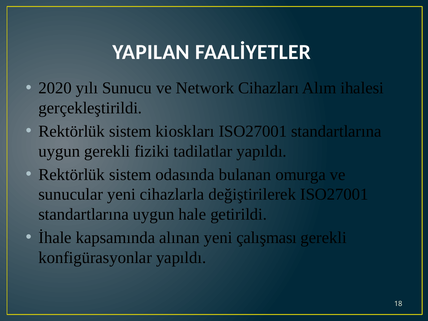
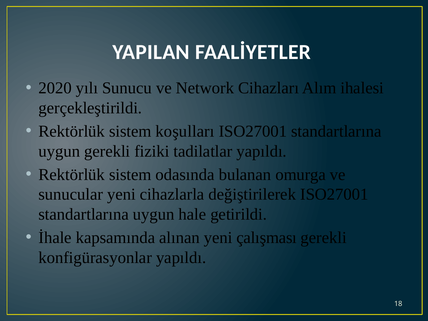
kioskları: kioskları -> koşulları
